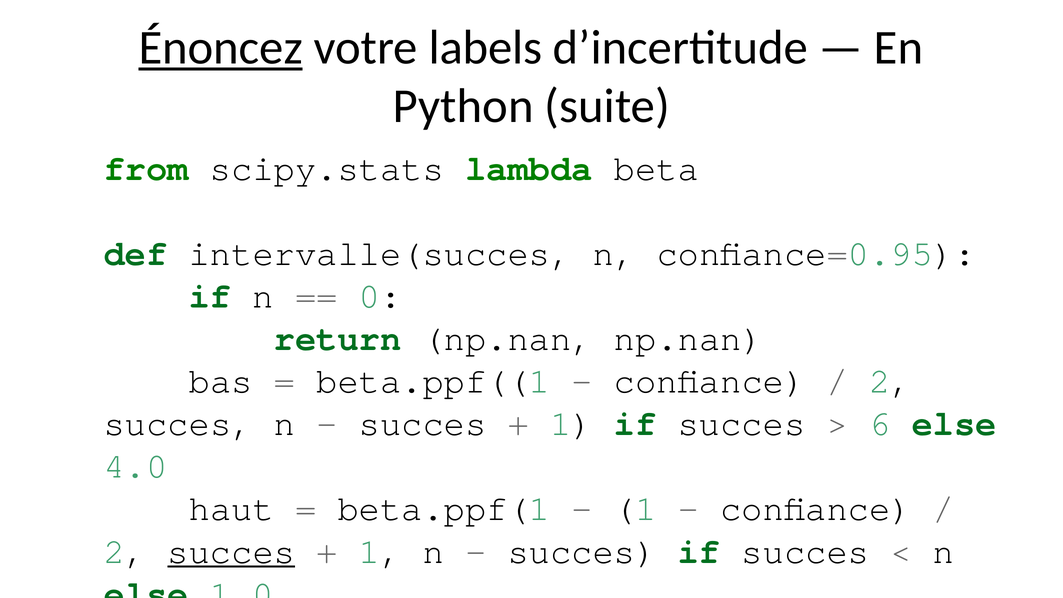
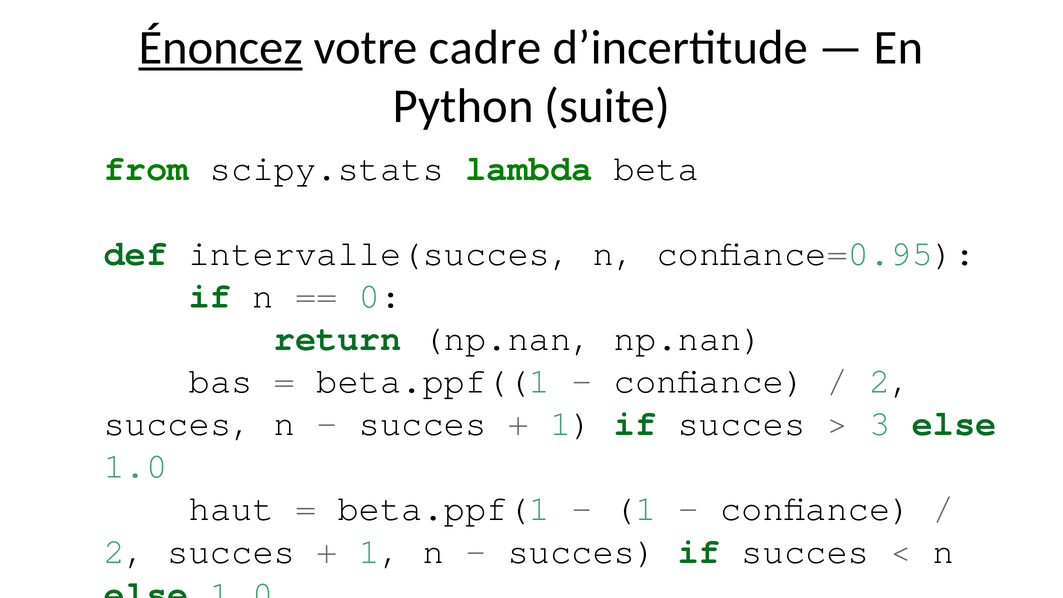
labels: labels -> cadre
6: 6 -> 3
4.0 at (136, 466): 4.0 -> 1.0
succes at (231, 551) underline: present -> none
